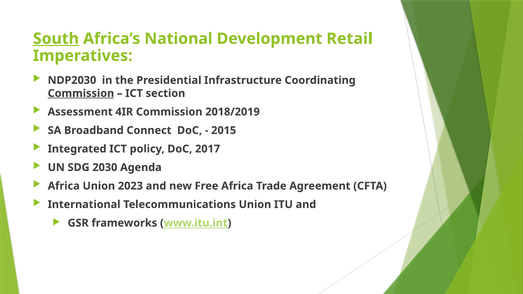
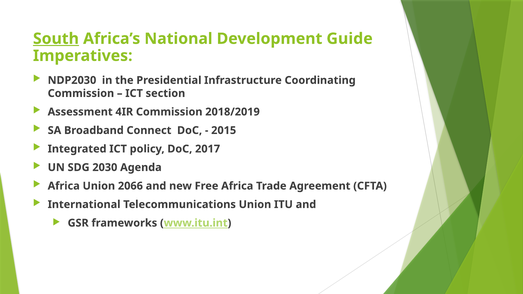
Retail: Retail -> Guide
Commission at (81, 93) underline: present -> none
2023: 2023 -> 2066
